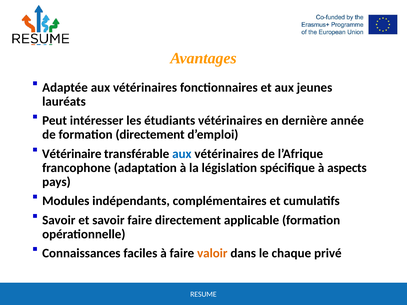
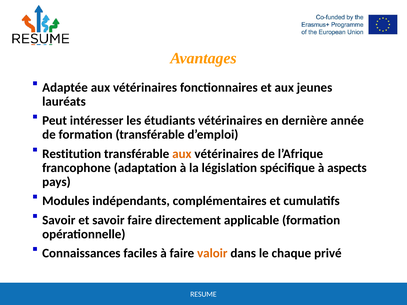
formation directement: directement -> transférable
Vétérinaire: Vétérinaire -> Restitution
aux at (182, 154) colour: blue -> orange
